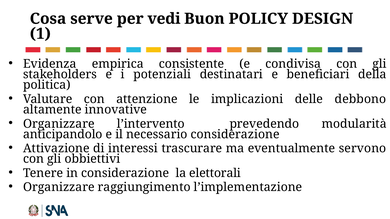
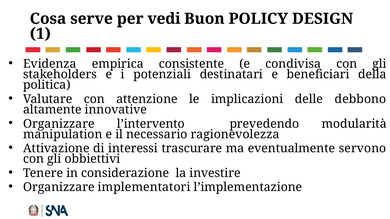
anticipandolo: anticipandolo -> manipulation
necessario considerazione: considerazione -> ragionevolezza
elettorali: elettorali -> investire
raggiungimento: raggiungimento -> implementatori
